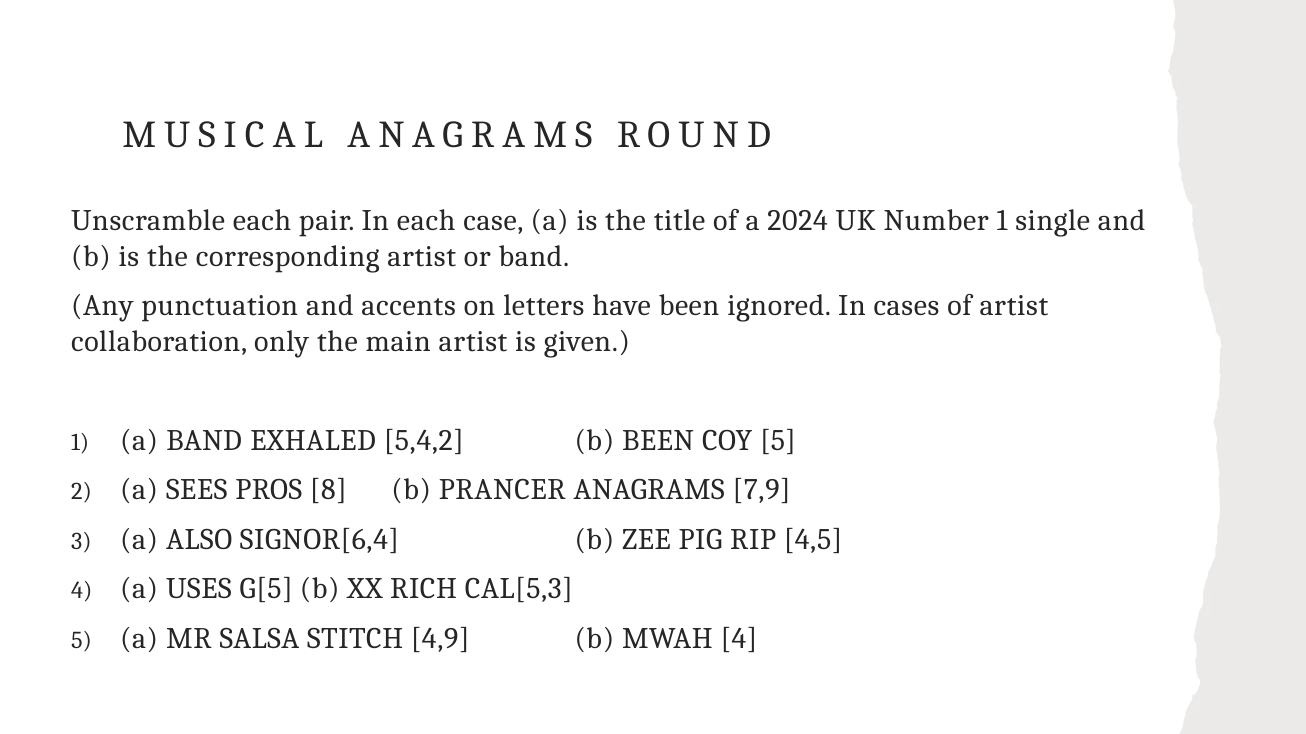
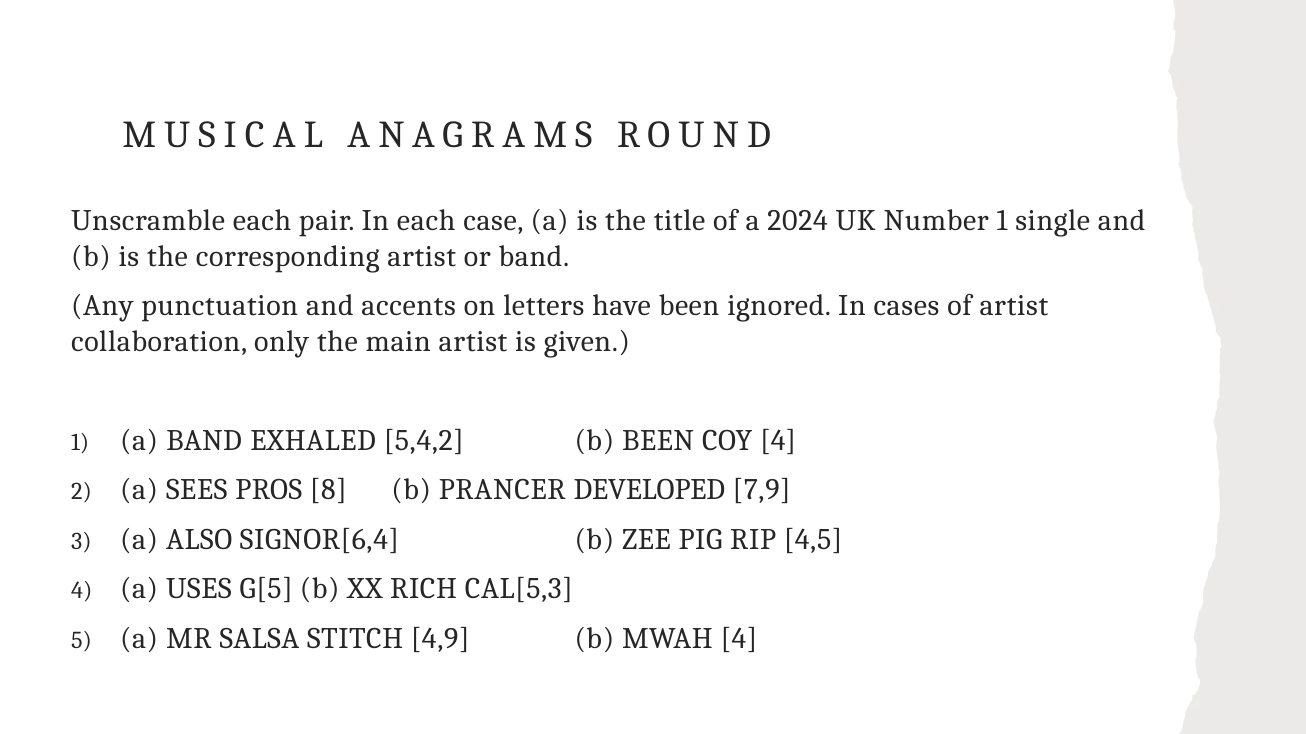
COY 5: 5 -> 4
PRANCER ANAGRAMS: ANAGRAMS -> DEVELOPED
